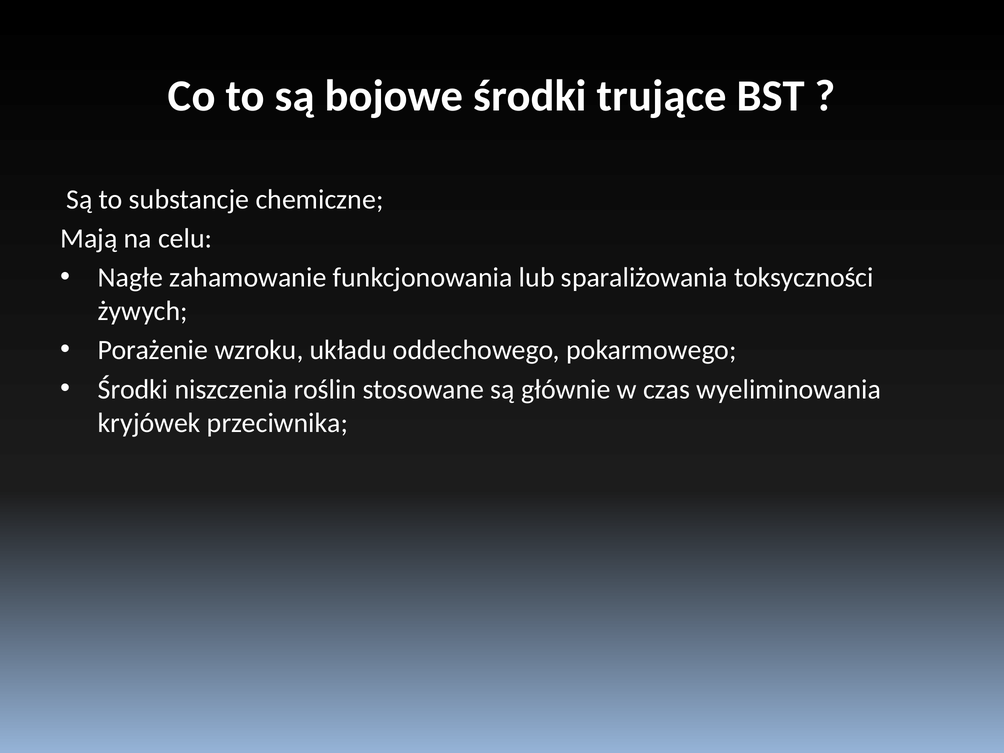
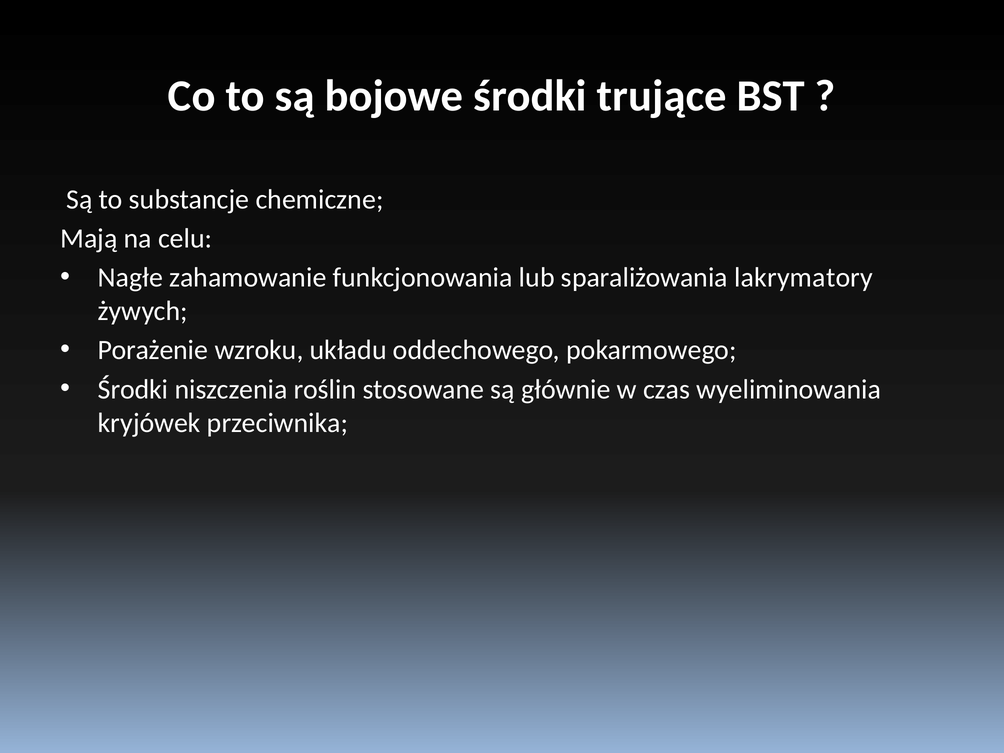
toksyczności: toksyczności -> lakrymatory
